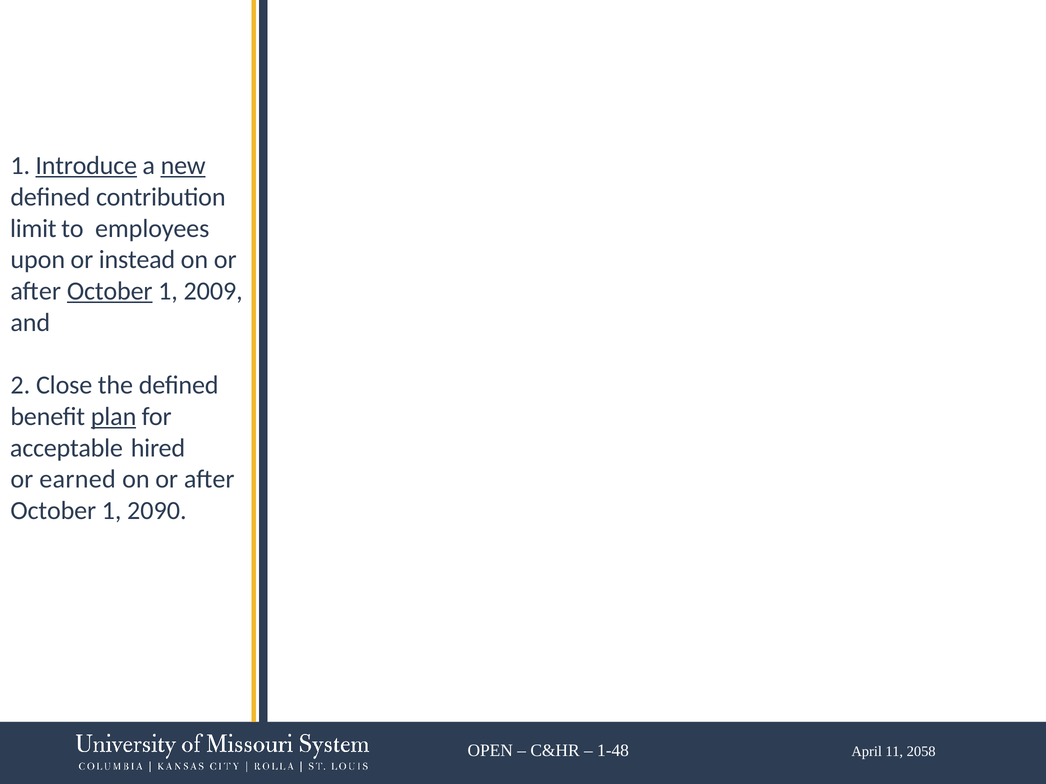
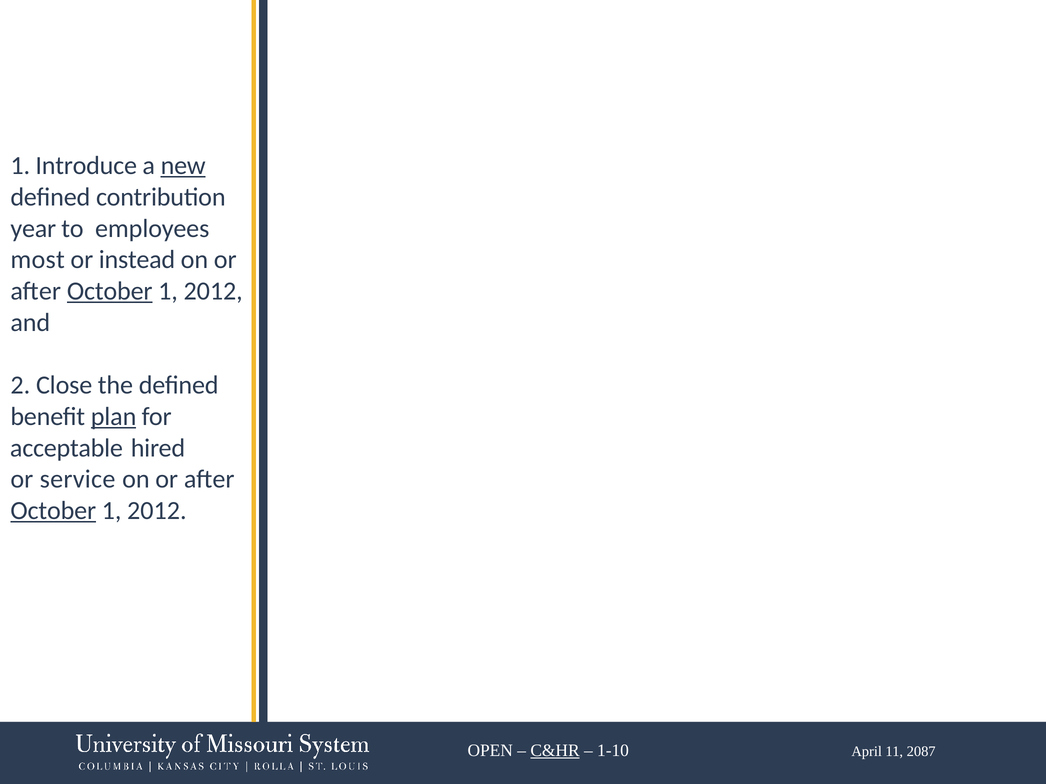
Introduce underline: present -> none
limit: limit -> year
upon: upon -> most
2009 at (213, 291): 2009 -> 2012
earned: earned -> service
October at (53, 511) underline: none -> present
2090 at (157, 511): 2090 -> 2012
C&HR underline: none -> present
1-48: 1-48 -> 1-10
2058: 2058 -> 2087
